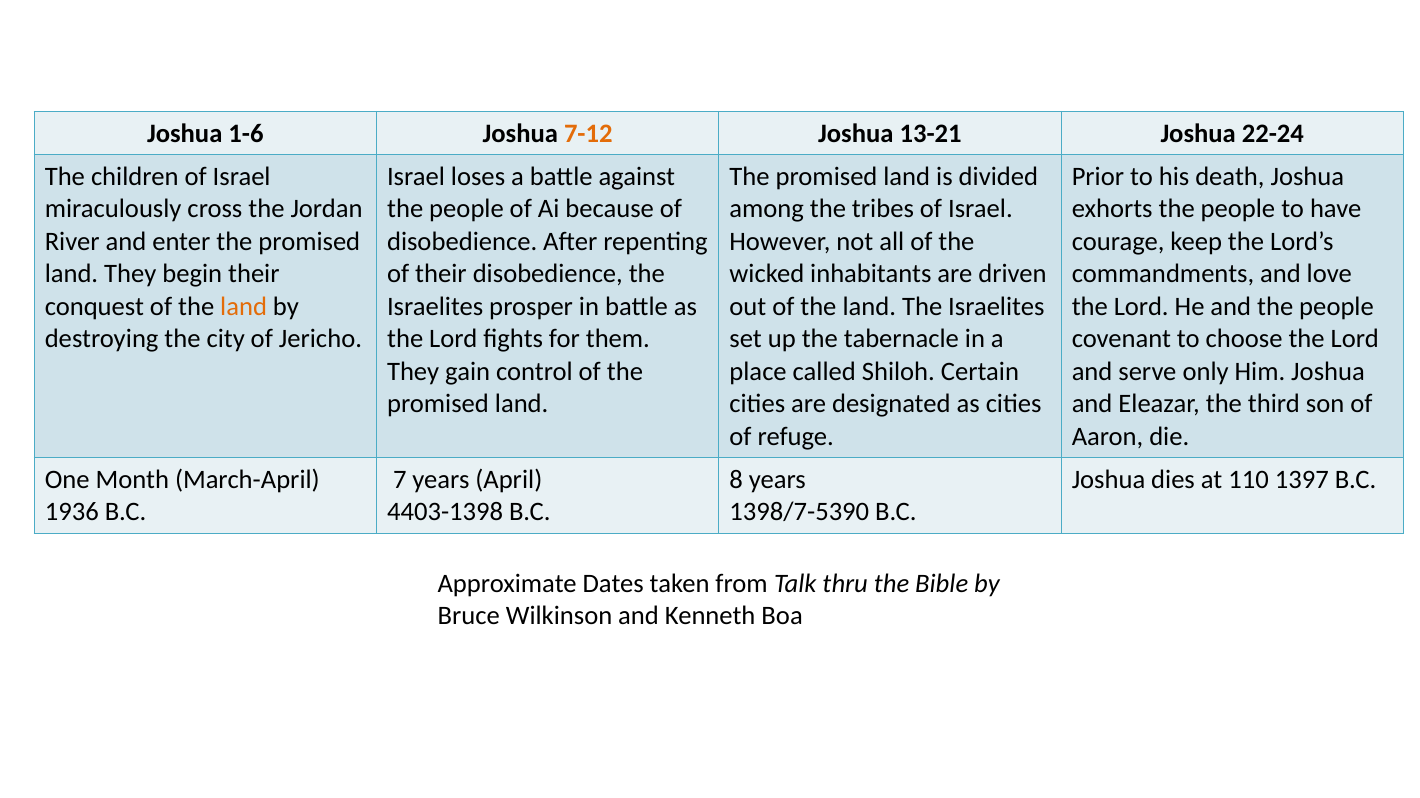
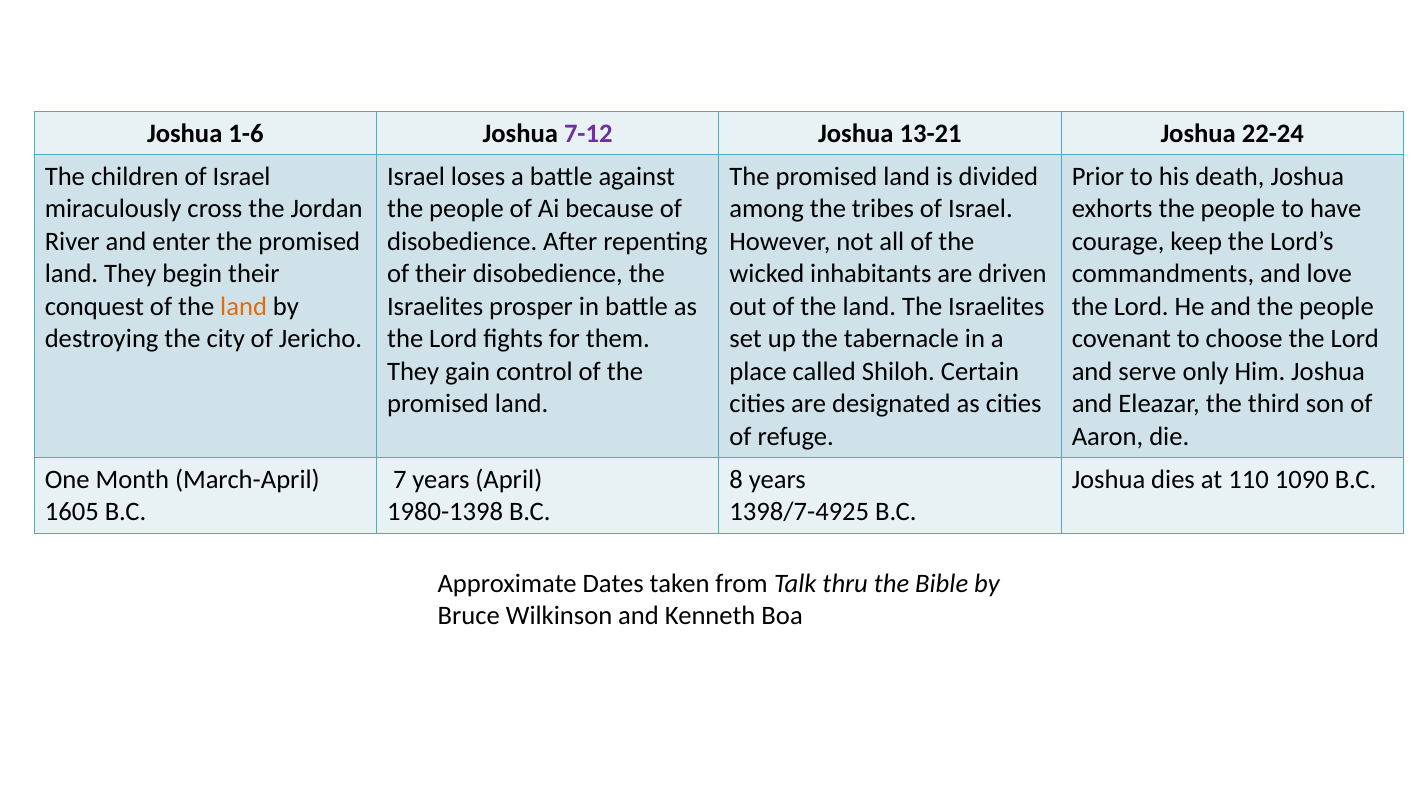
7-12 colour: orange -> purple
1397: 1397 -> 1090
1936: 1936 -> 1605
4403-1398: 4403-1398 -> 1980-1398
1398/7-5390: 1398/7-5390 -> 1398/7-4925
